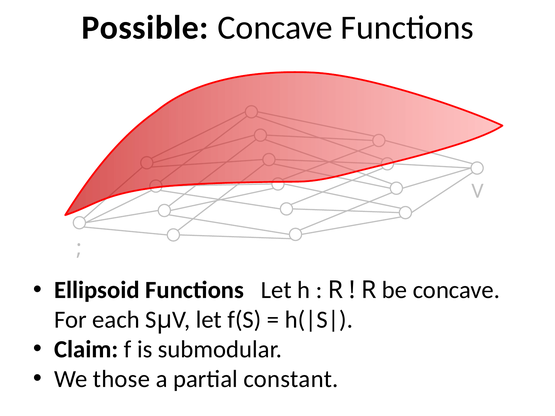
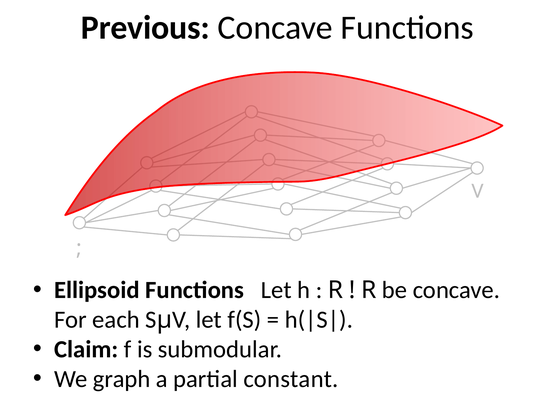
Possible: Possible -> Previous
those: those -> graph
